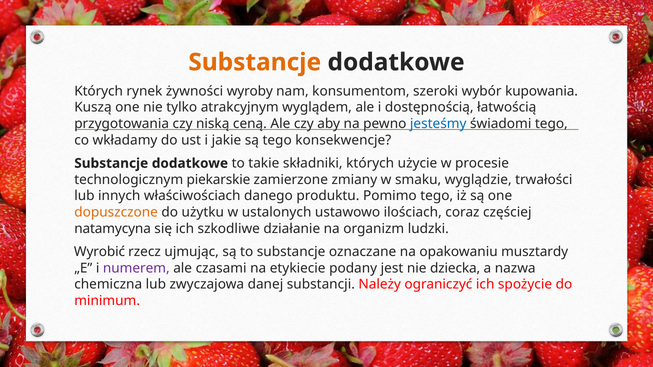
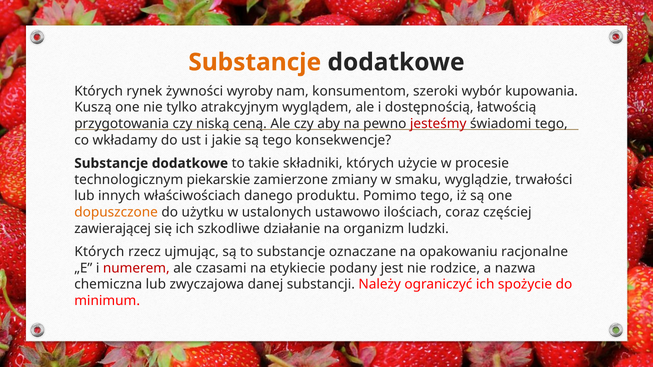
jesteśmy colour: blue -> red
natamycyna: natamycyna -> zawierającej
Wyrobić at (100, 252): Wyrobić -> Których
musztardy: musztardy -> racjonalne
numerem colour: purple -> red
dziecka: dziecka -> rodzice
